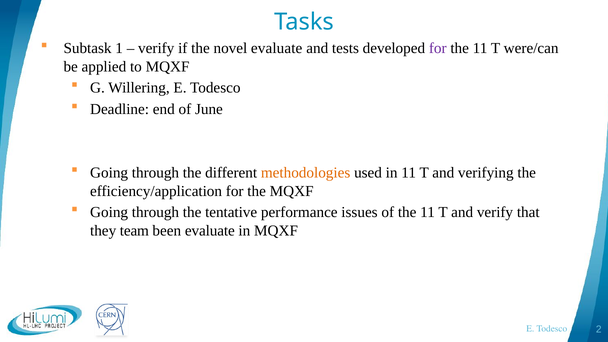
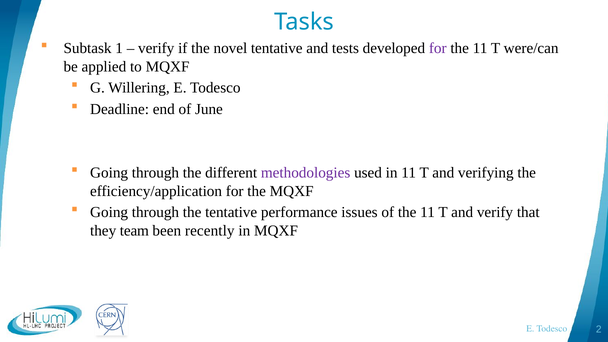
novel evaluate: evaluate -> tentative
methodologies colour: orange -> purple
been evaluate: evaluate -> recently
